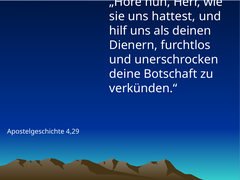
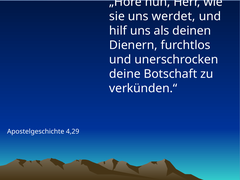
hattest: hattest -> werdet
